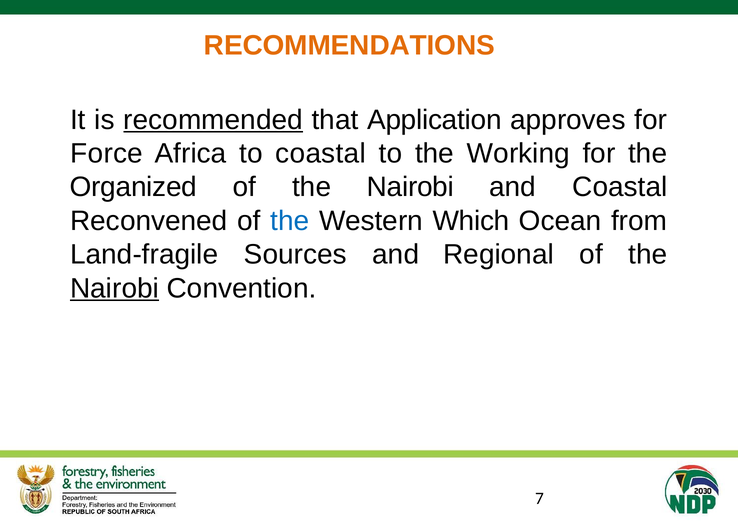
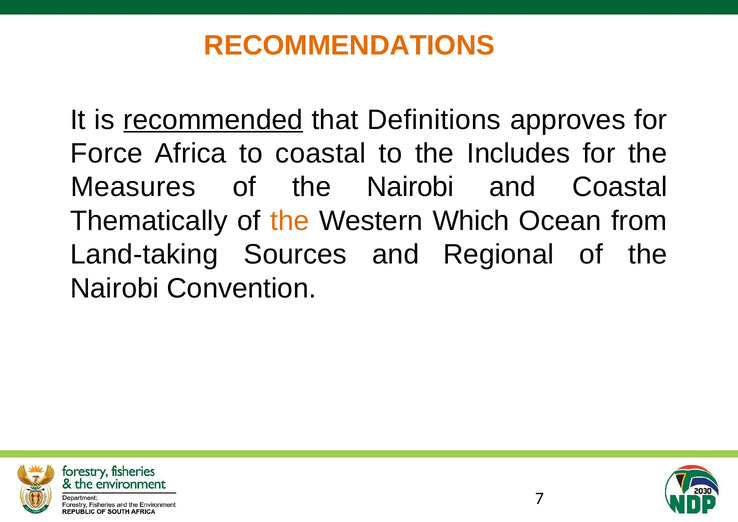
Application: Application -> Definitions
Working: Working -> Includes
Organized: Organized -> Measures
Reconvened: Reconvened -> Thematically
the at (290, 221) colour: blue -> orange
Land-fragile: Land-fragile -> Land-taking
Nairobi at (115, 288) underline: present -> none
